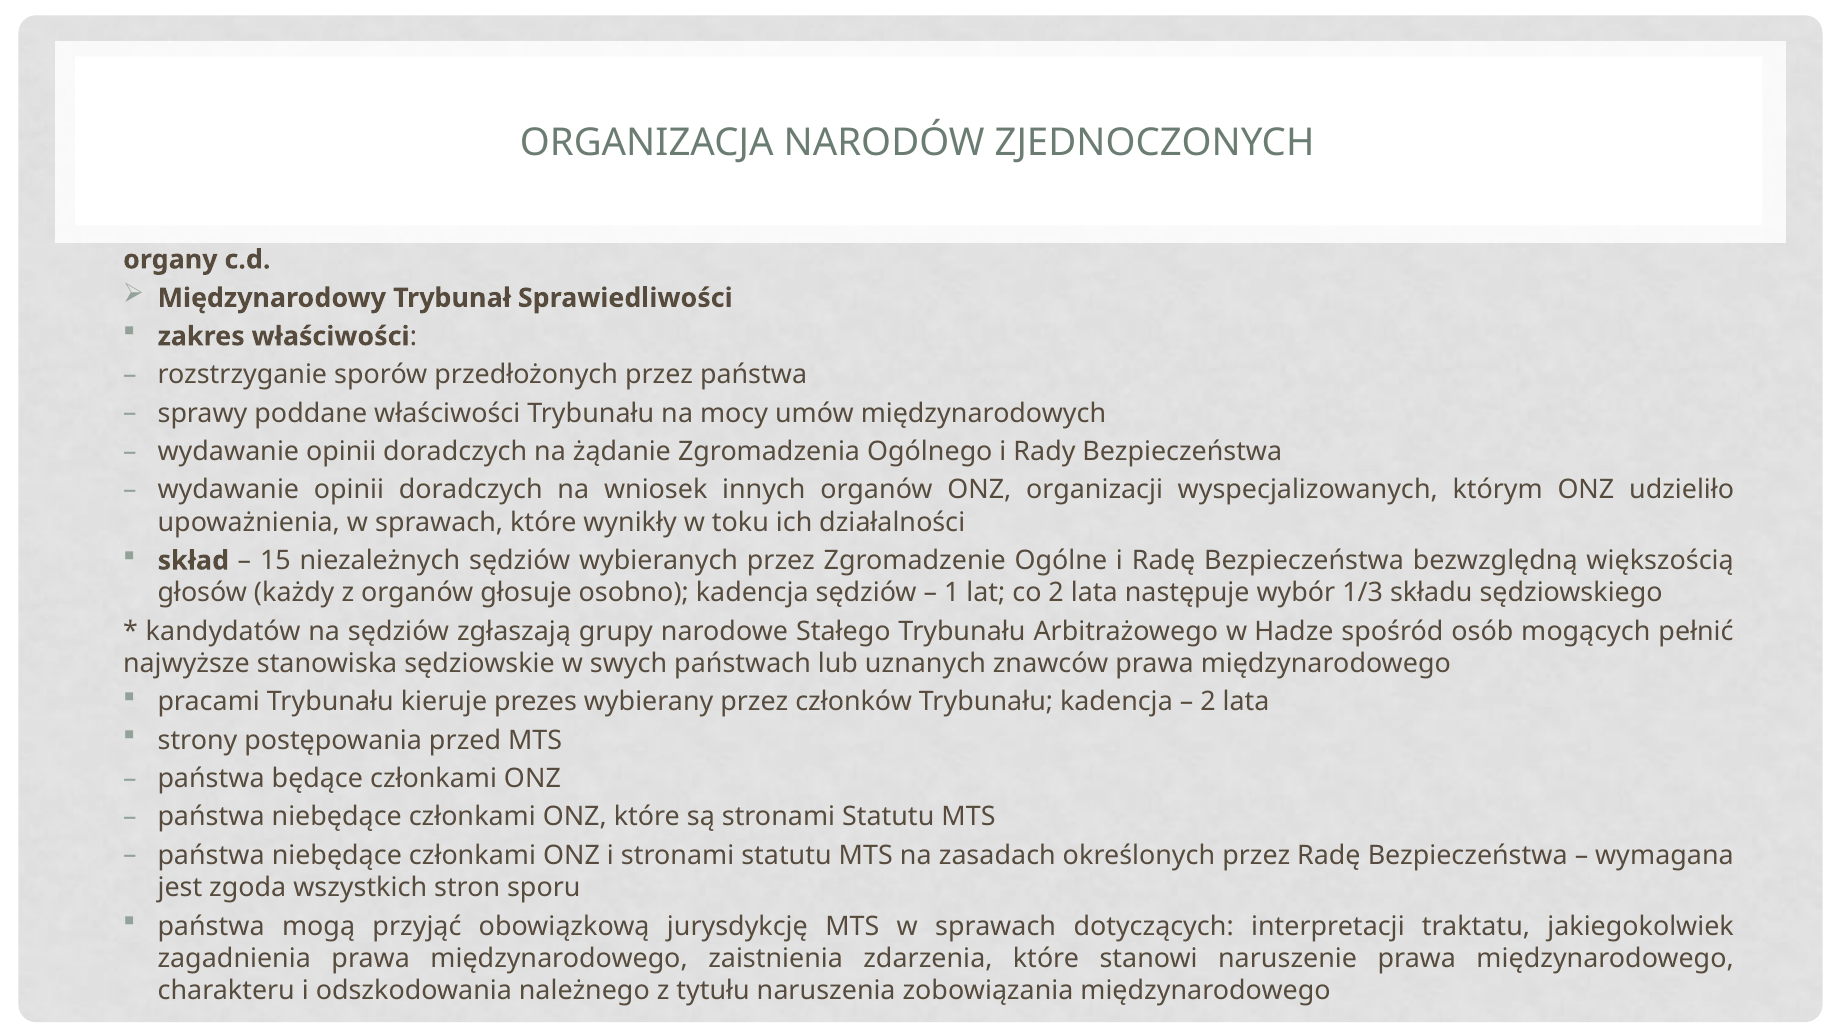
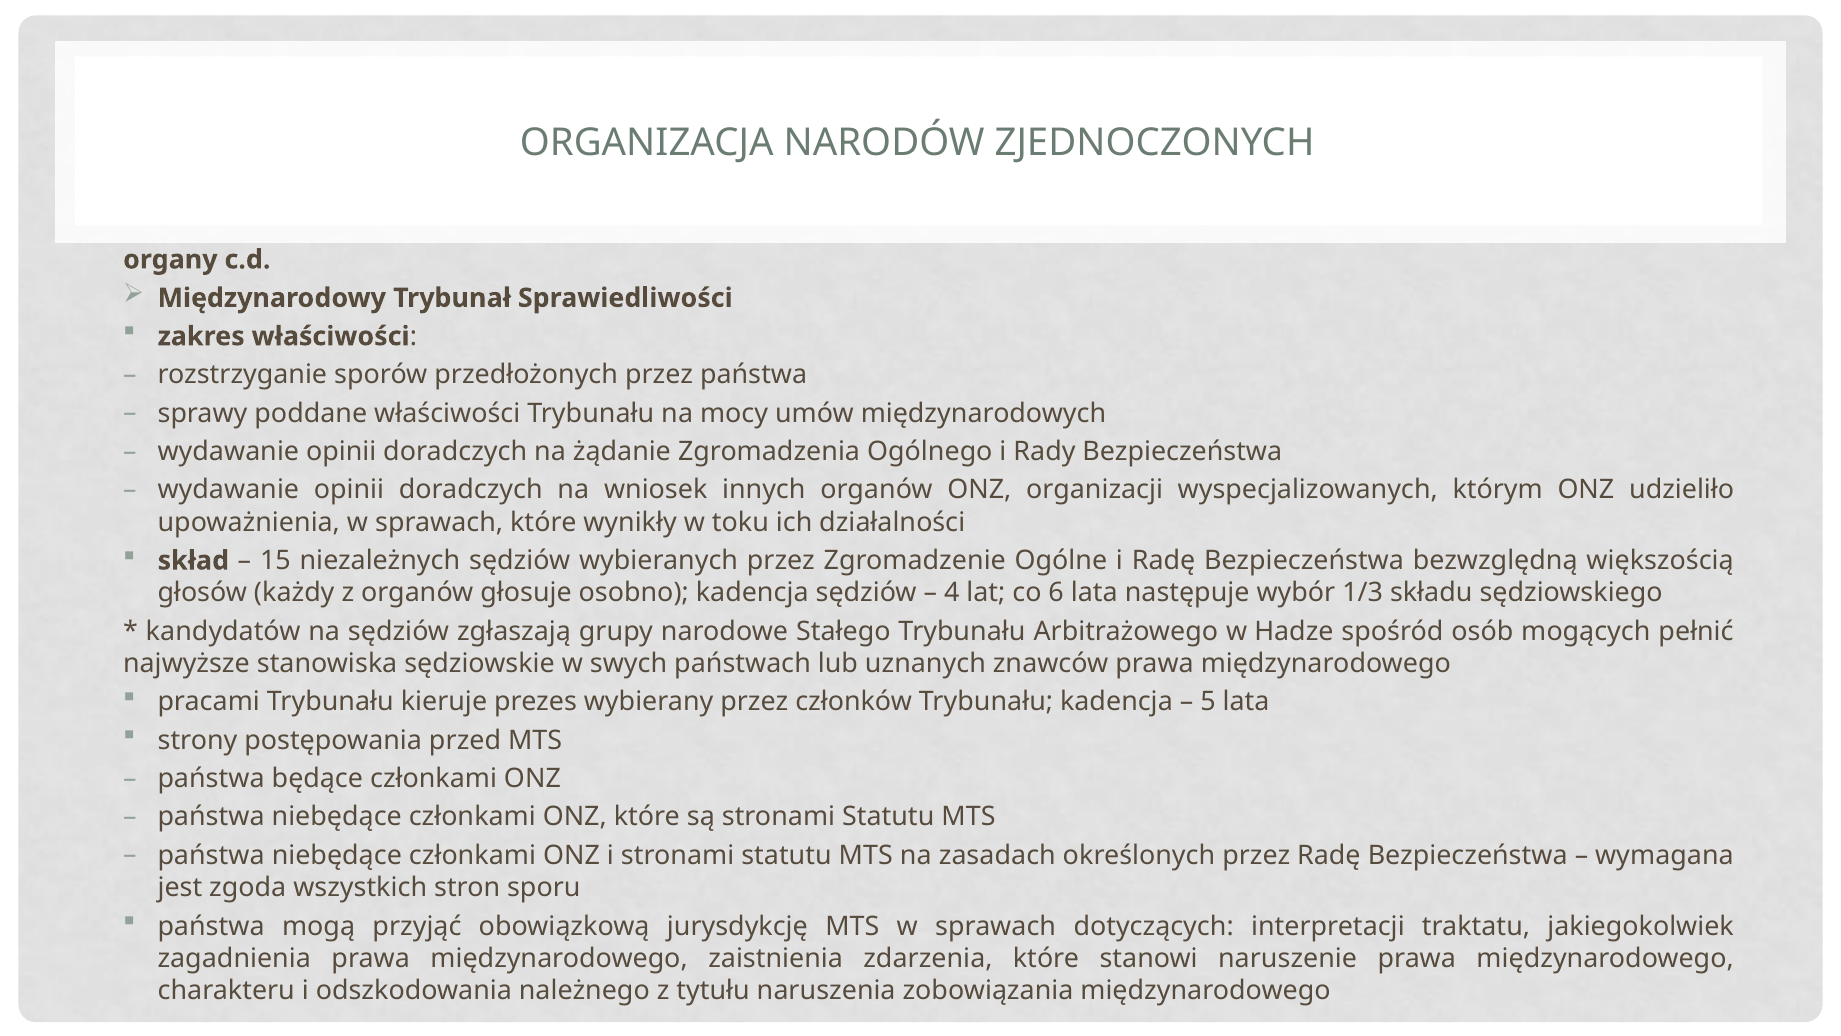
1: 1 -> 4
co 2: 2 -> 6
2 at (1208, 702): 2 -> 5
